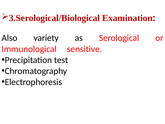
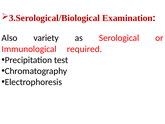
sensitive: sensitive -> required
